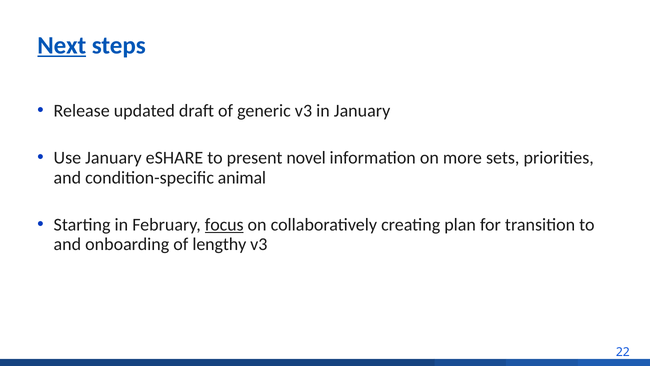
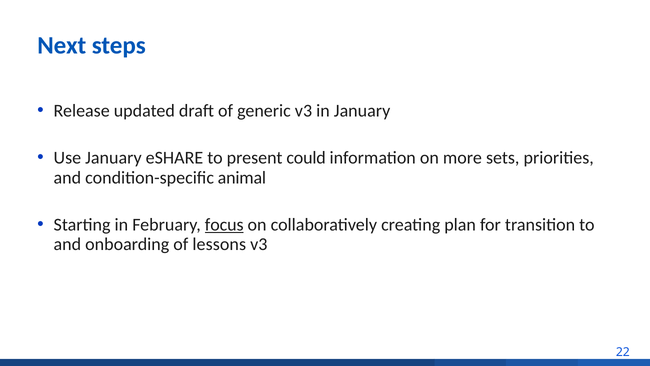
Next underline: present -> none
novel: novel -> could
lengthy: lengthy -> lessons
